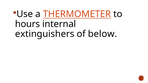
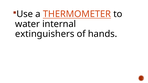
hours: hours -> water
below: below -> hands
